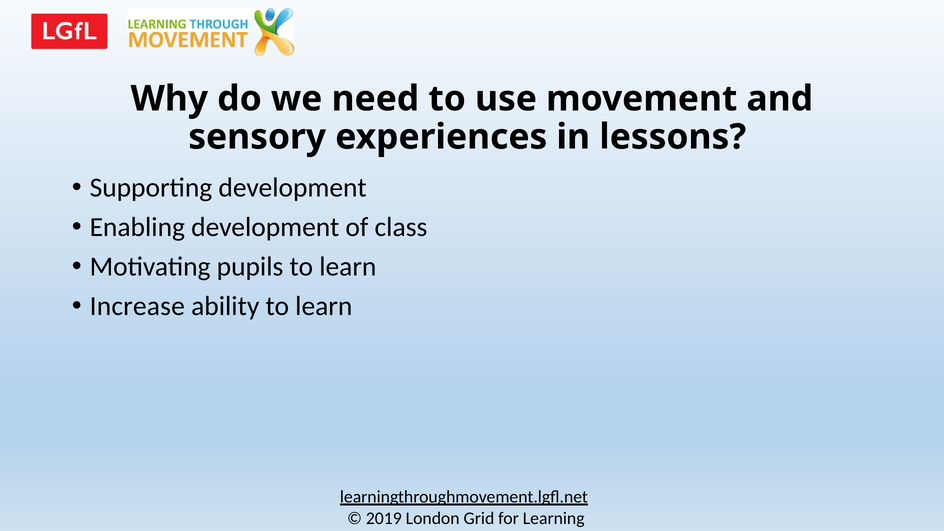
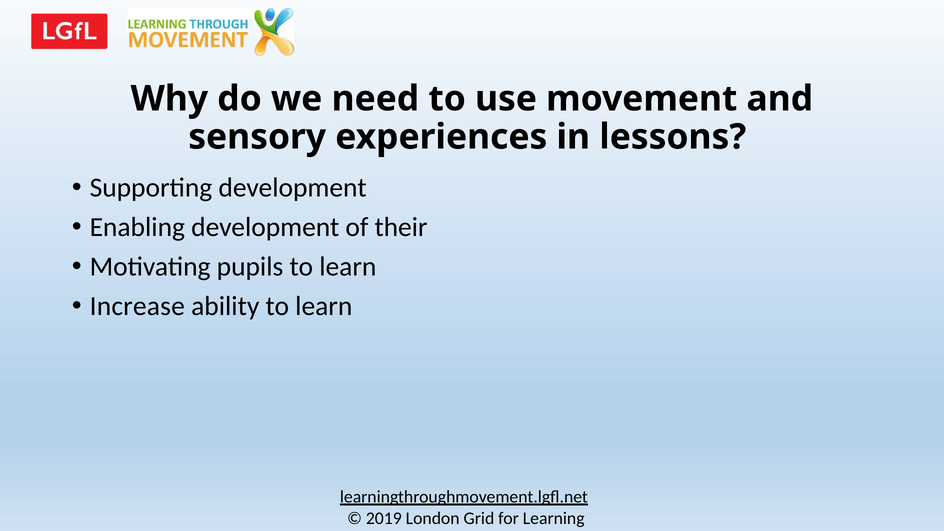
class: class -> their
